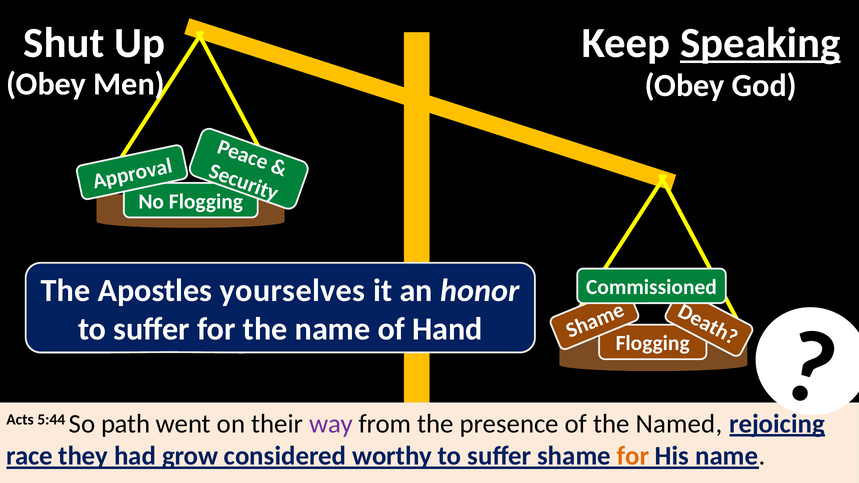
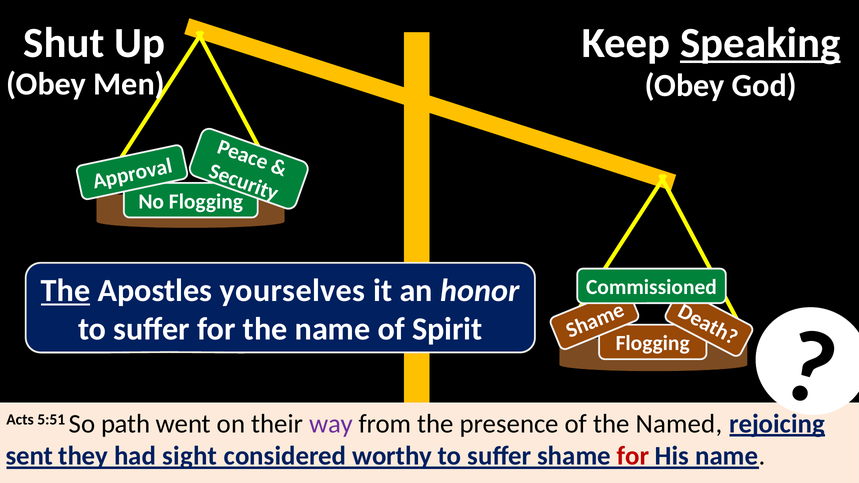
The at (66, 291) underline: none -> present
Hand: Hand -> Spirit
5:44: 5:44 -> 5:51
race: race -> sent
grow: grow -> sight
for at (633, 456) colour: orange -> red
